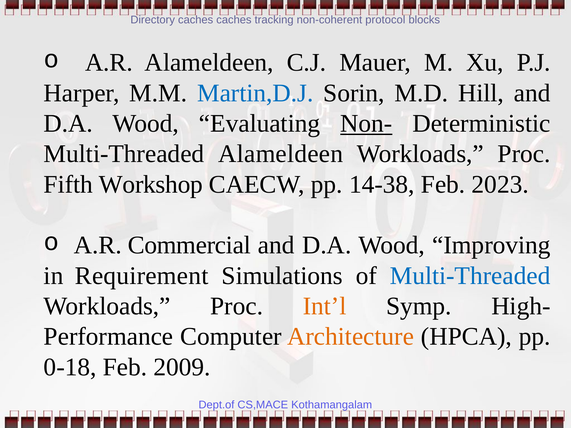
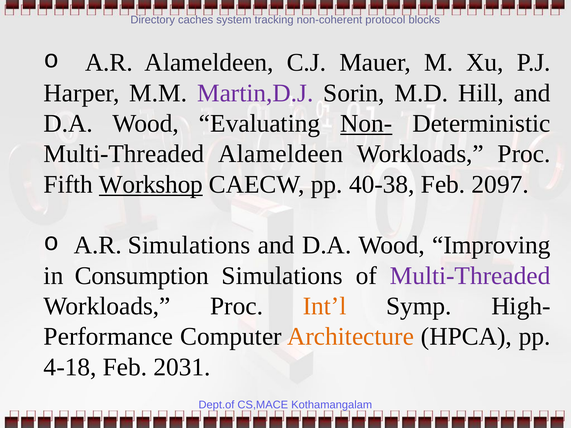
caches caches: caches -> system
Martin,D.J colour: blue -> purple
Workshop underline: none -> present
14-38: 14-38 -> 40-38
2023: 2023 -> 2097
A.R Commercial: Commercial -> Simulations
Requirement: Requirement -> Consumption
Multi-Threaded at (470, 276) colour: blue -> purple
0-18: 0-18 -> 4-18
2009: 2009 -> 2031
